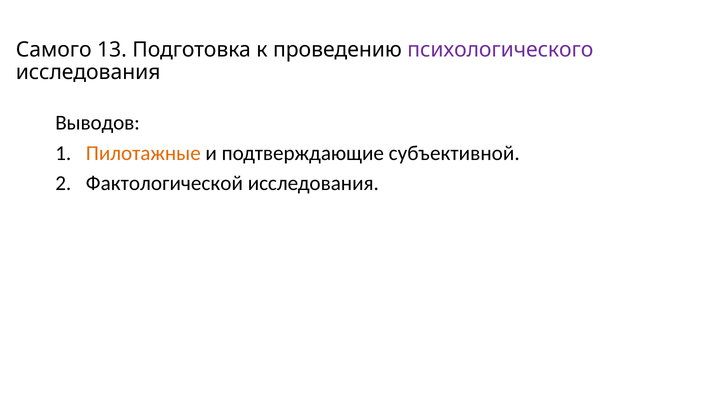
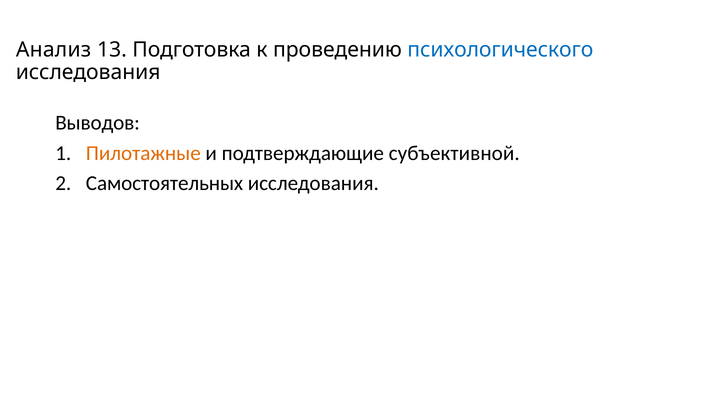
Самого: Самого -> Анализ
психологического colour: purple -> blue
Фактологической: Фактологической -> Самостоятельных
